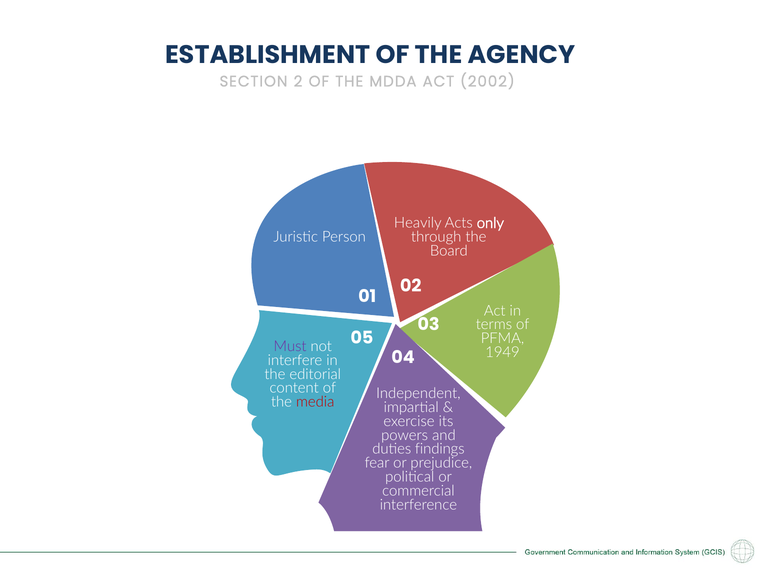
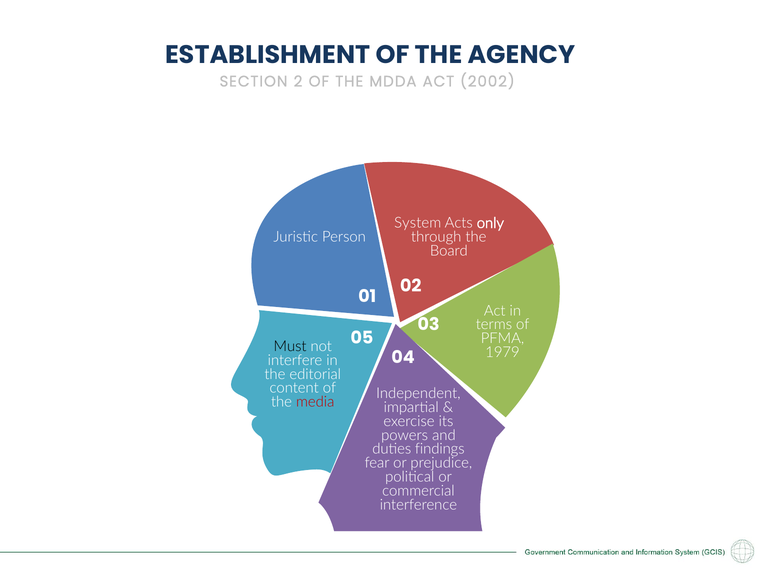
Heavily: Heavily -> System
Must colour: purple -> black
1949: 1949 -> 1979
